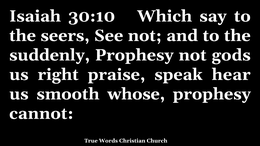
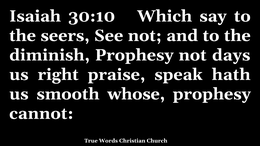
suddenly: suddenly -> diminish
gods: gods -> days
hear: hear -> hath
